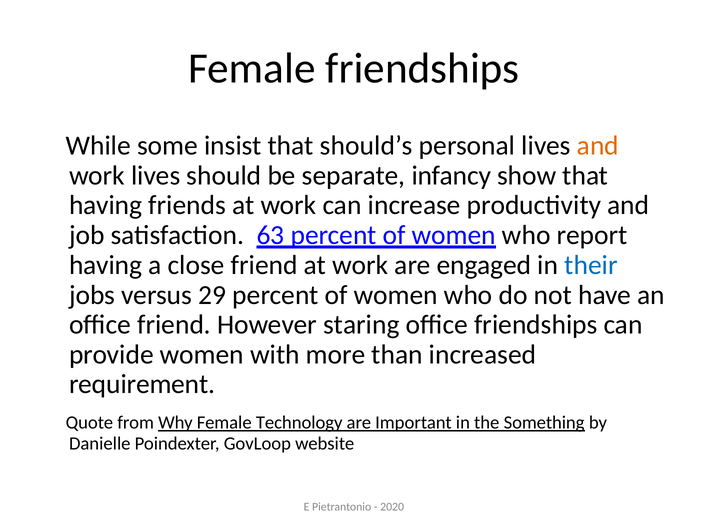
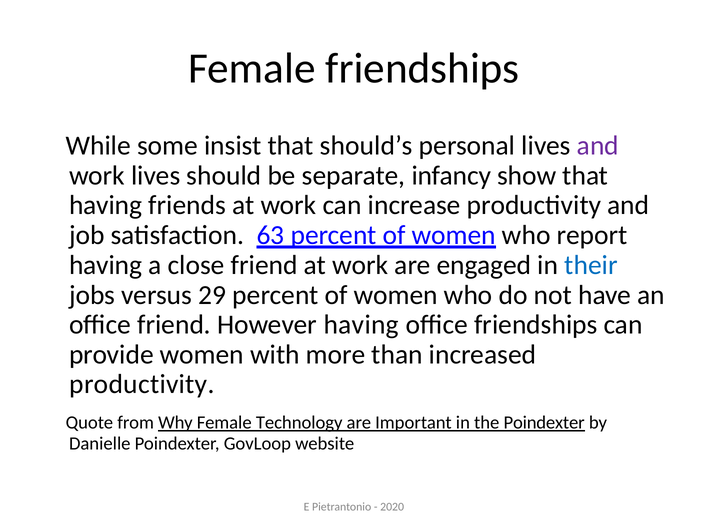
and at (598, 146) colour: orange -> purple
However staring: staring -> having
requirement at (142, 384): requirement -> productivity
the Something: Something -> Poindexter
